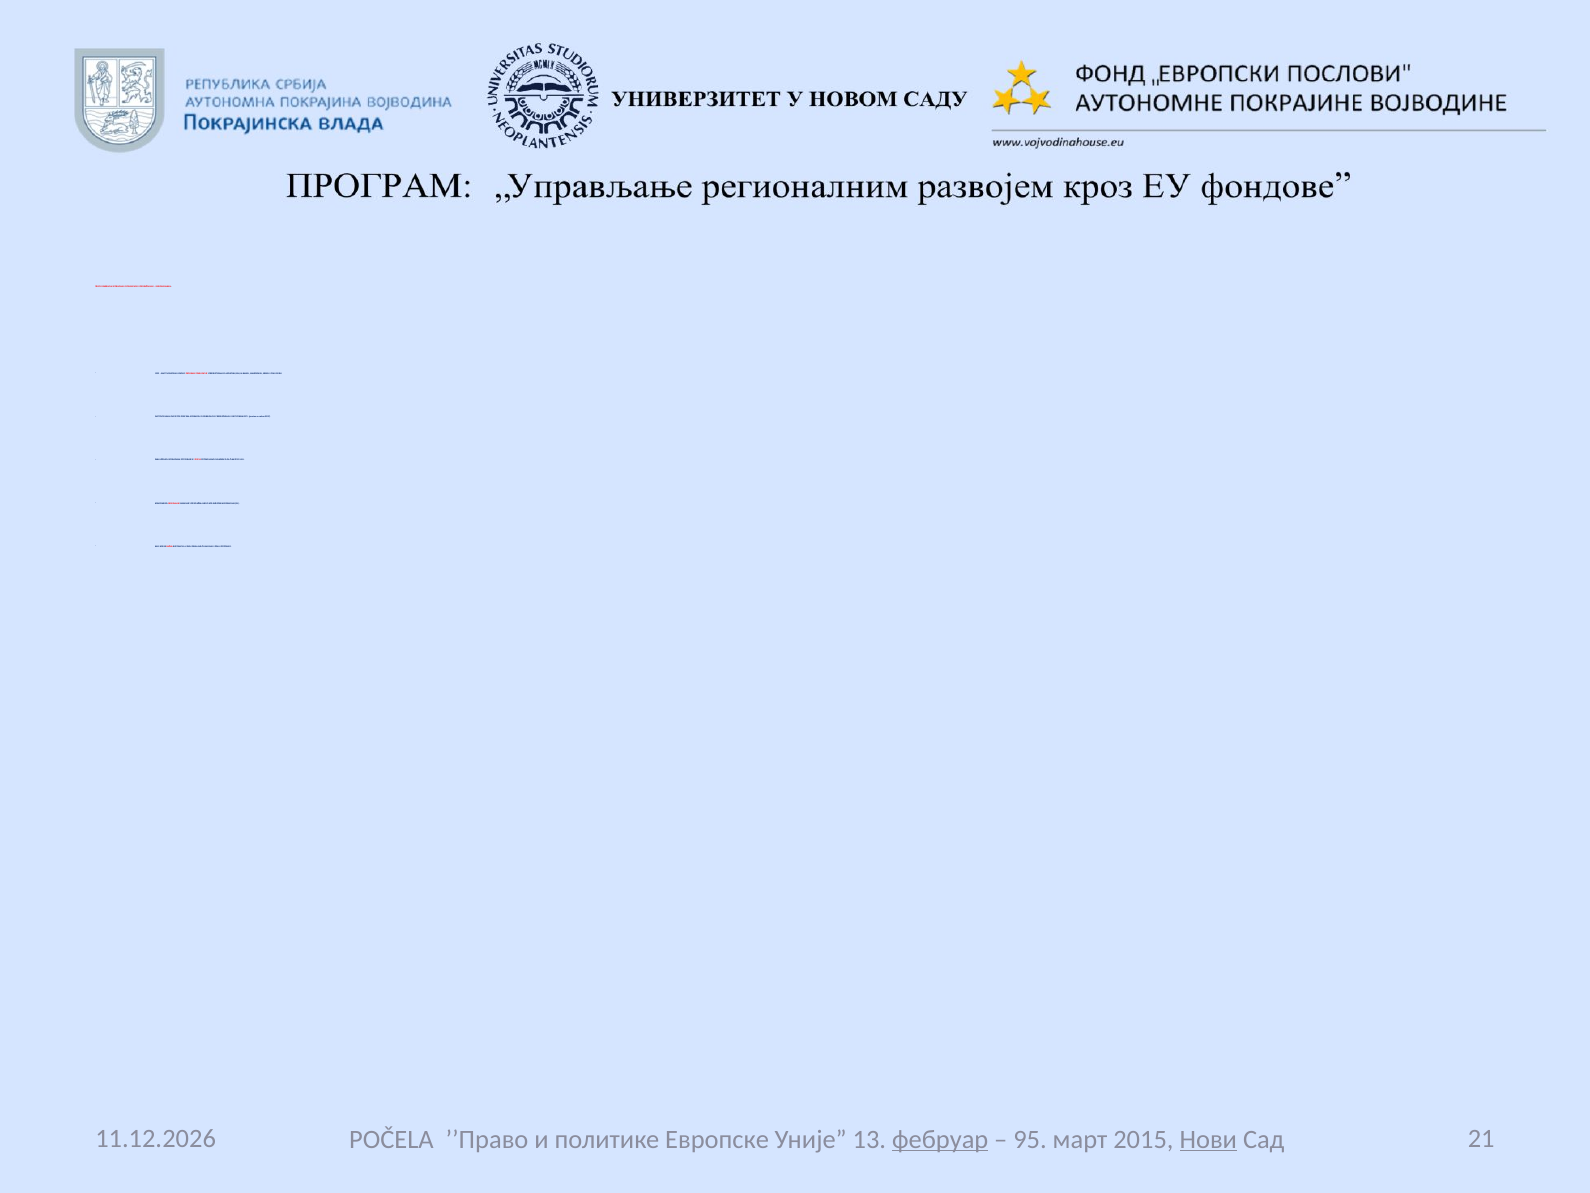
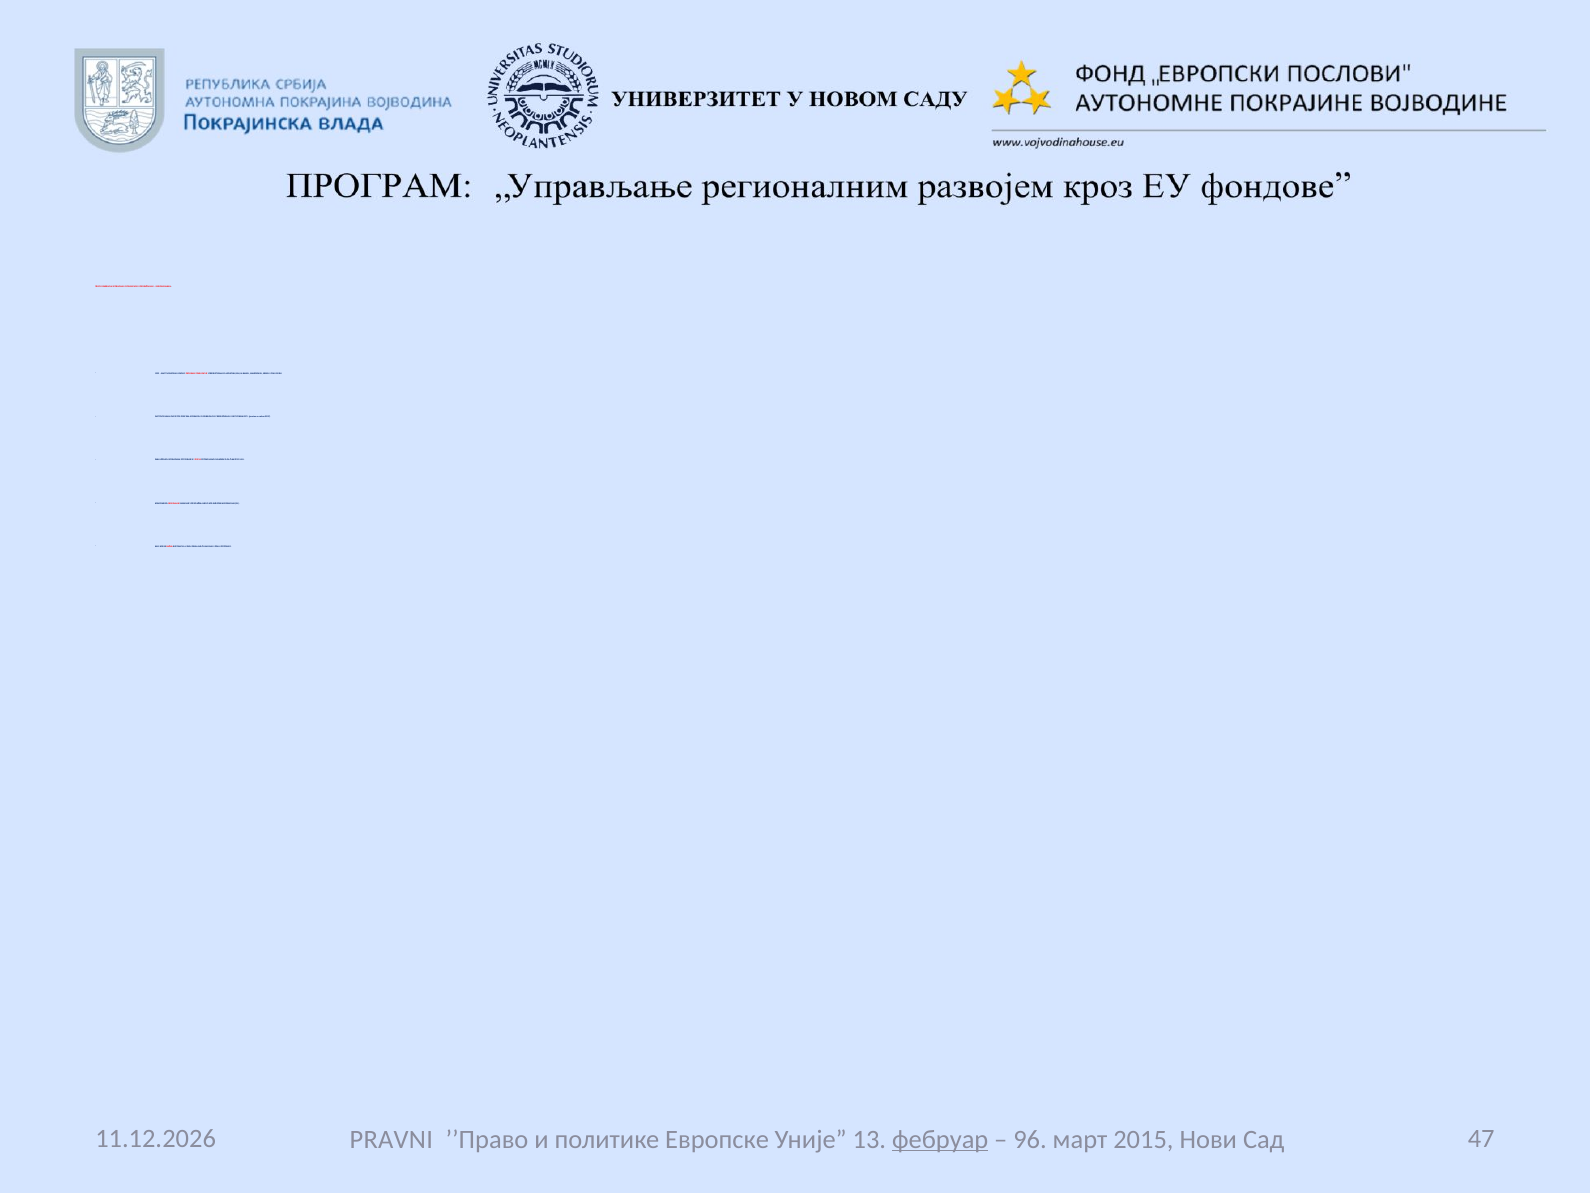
21: 21 -> 47
POČELA: POČELA -> PRAVNI
95: 95 -> 96
Нови underline: present -> none
